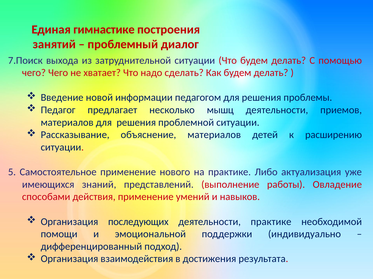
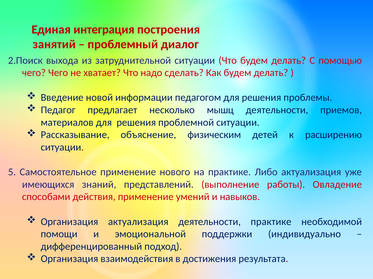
гимнастике: гимнастике -> интеграция
7.Поиск: 7.Поиск -> 2.Поиск
объяснение материалов: материалов -> физическим
Организация последующих: последующих -> актуализация
